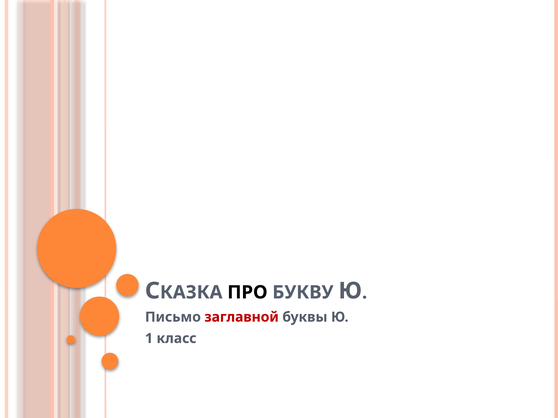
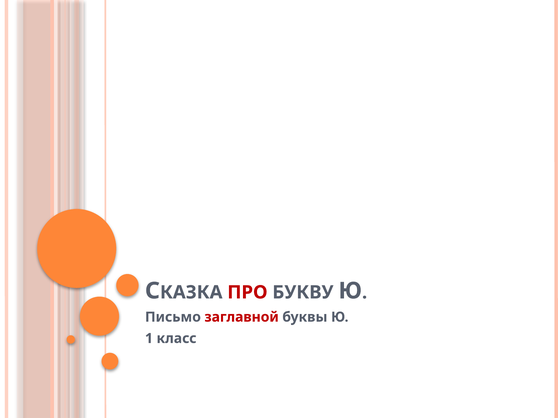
ПРО colour: black -> red
